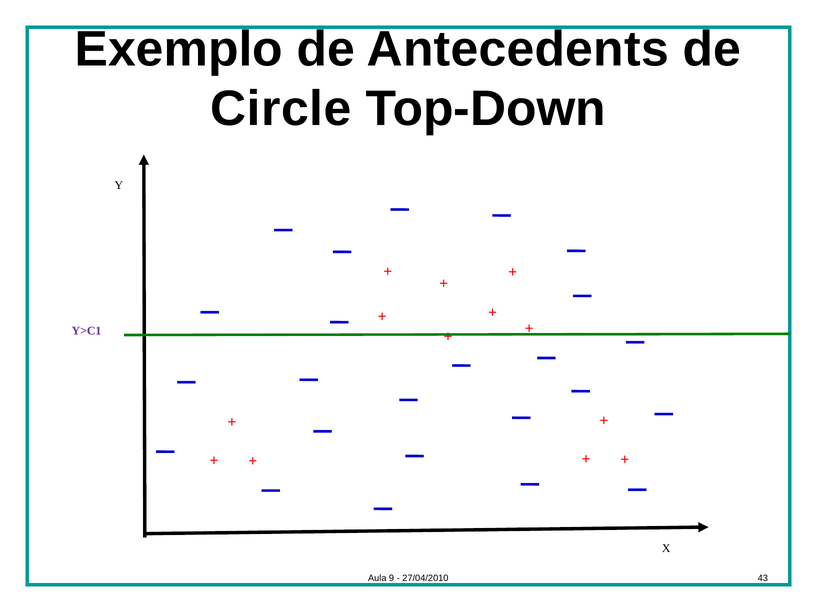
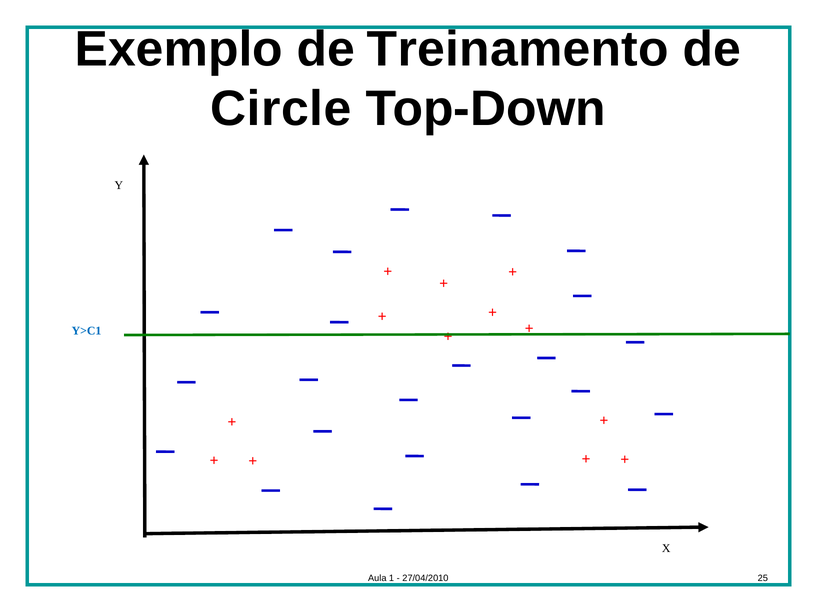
Antecedents: Antecedents -> Treinamento
Y>C1 colour: purple -> blue
9: 9 -> 1
43: 43 -> 25
